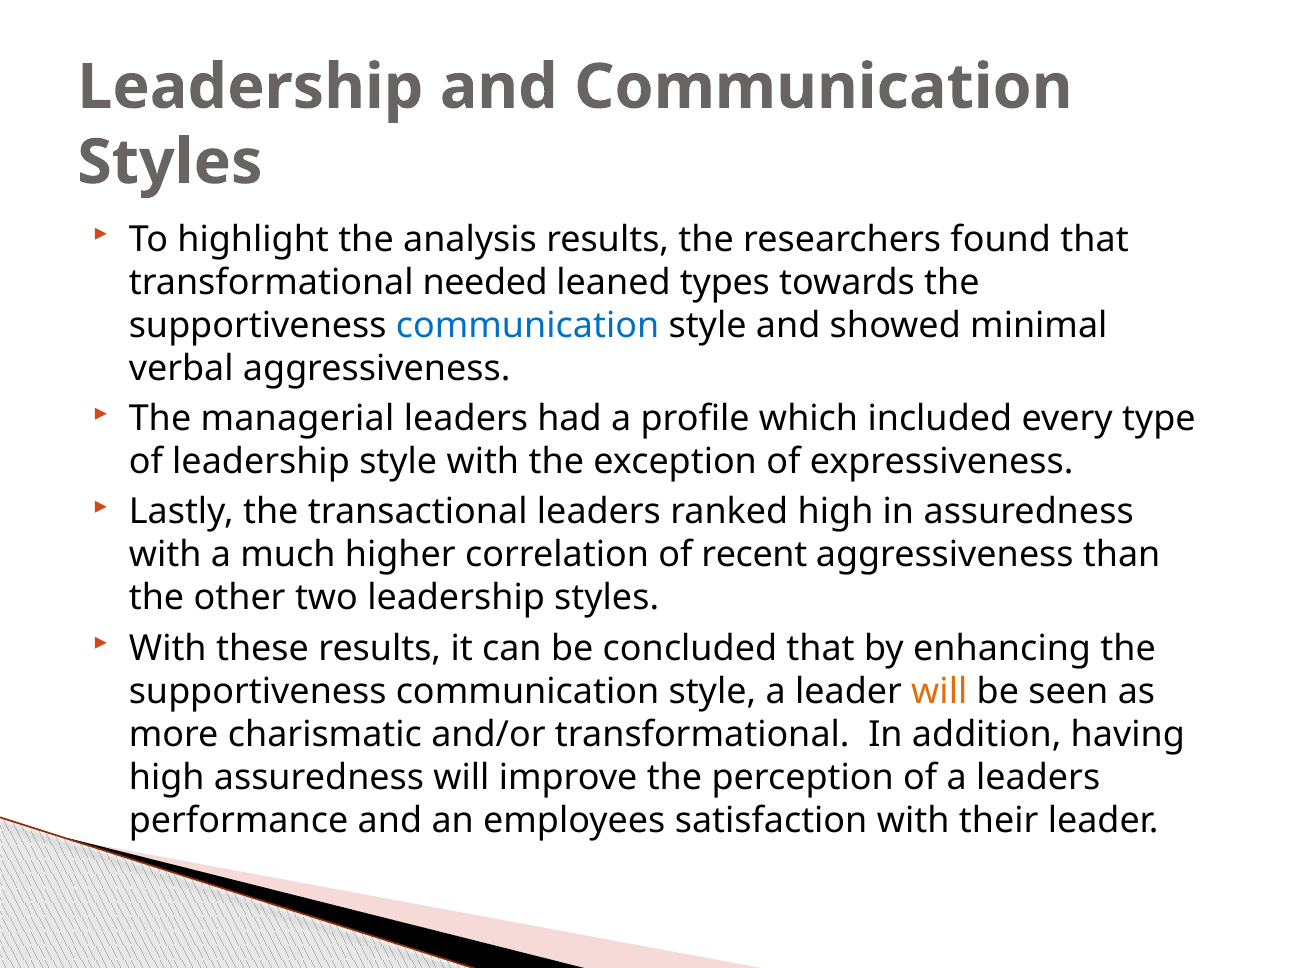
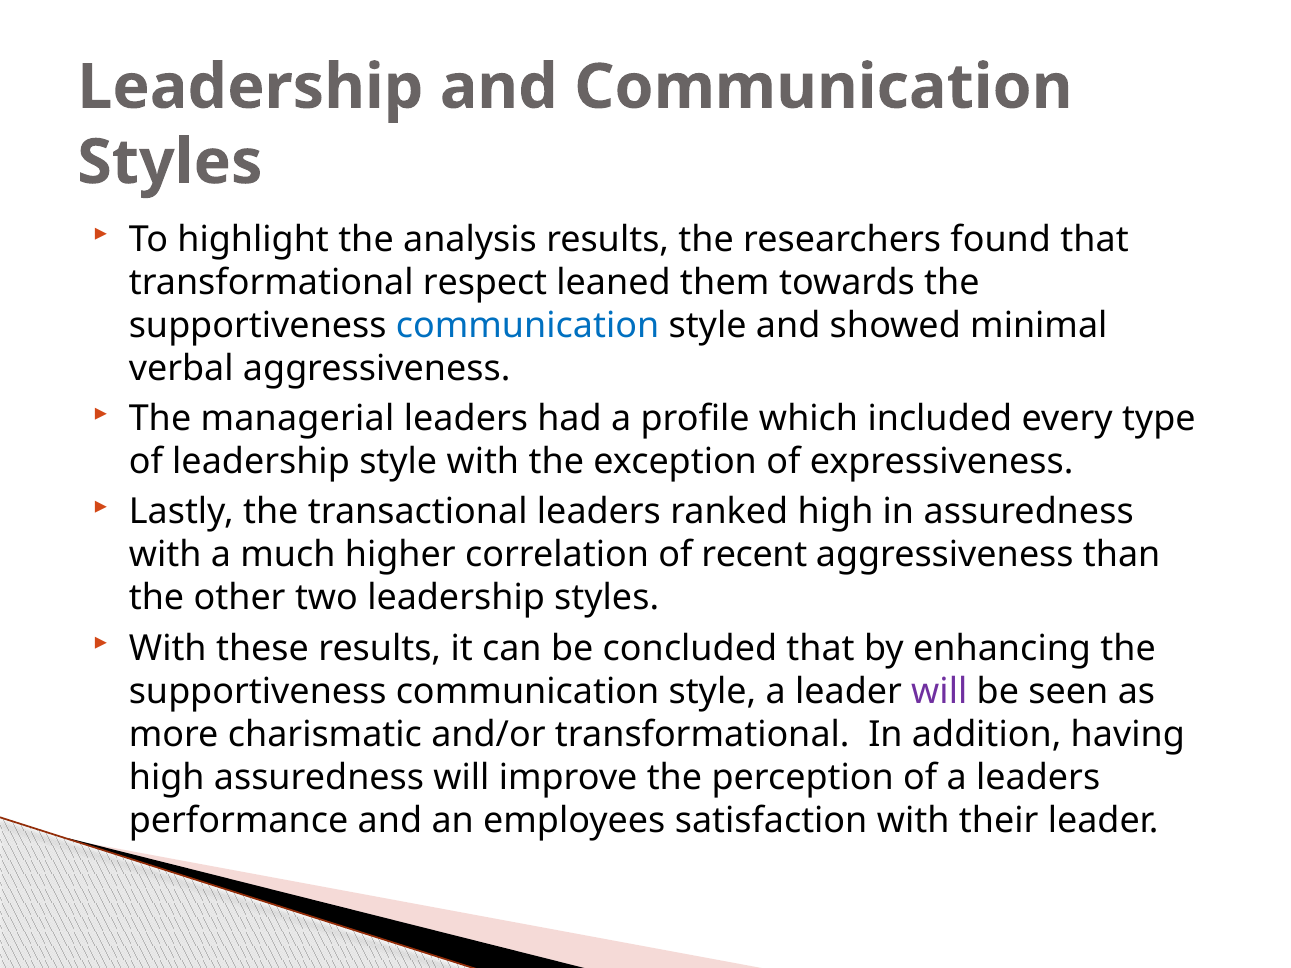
needed: needed -> respect
types: types -> them
will at (939, 692) colour: orange -> purple
